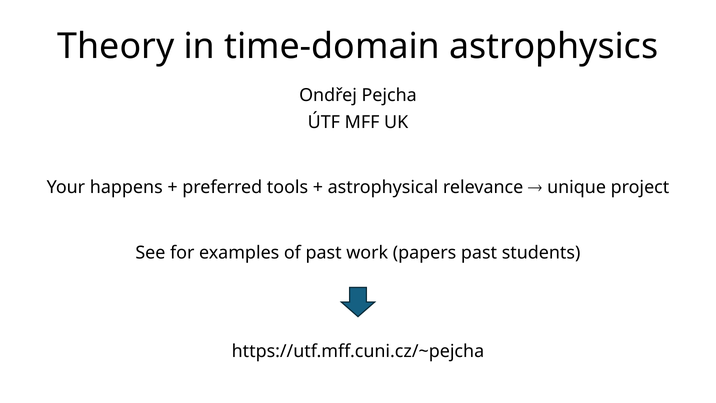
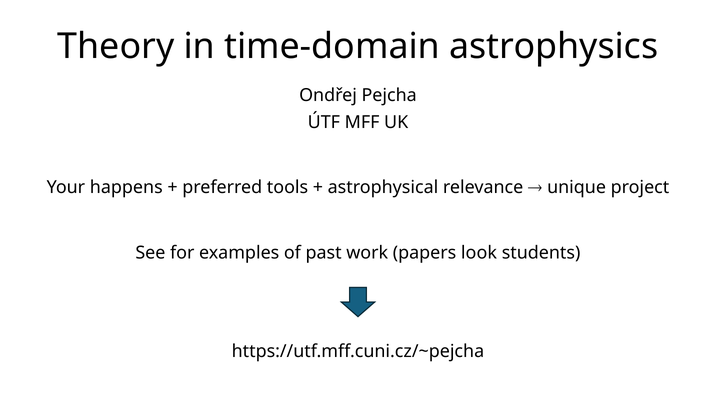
papers past: past -> look
